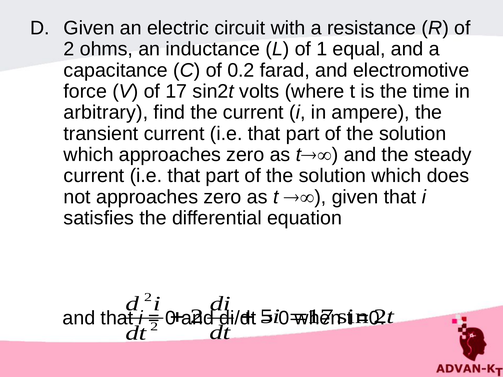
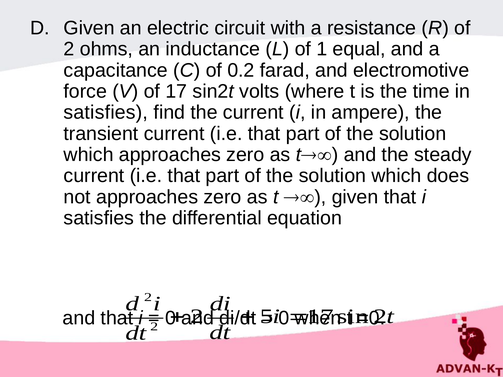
arbitrary at (106, 113): arbitrary -> satisfies
